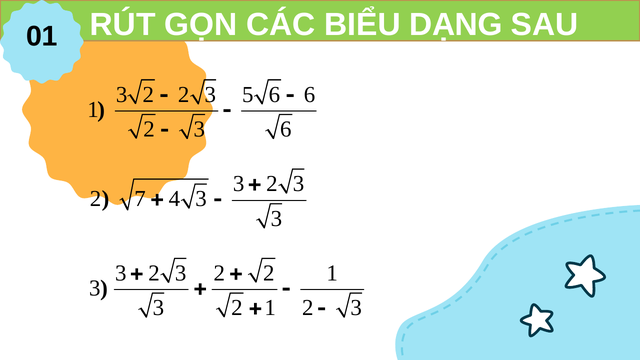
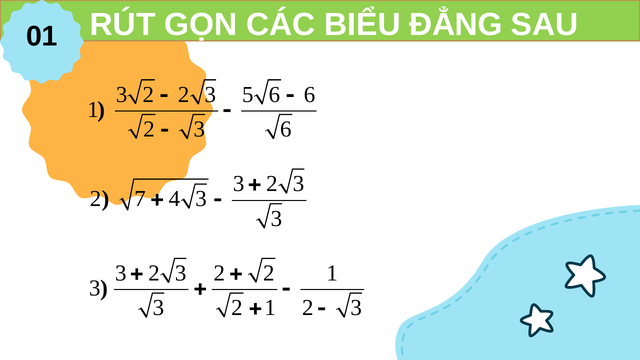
DẠNG: DẠNG -> ĐẲNG
